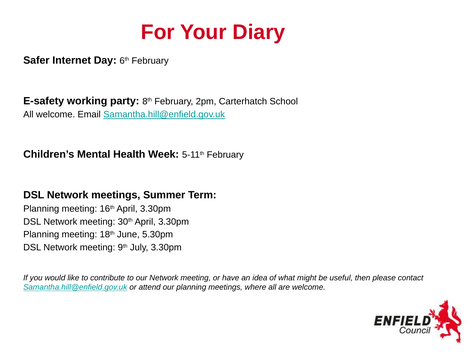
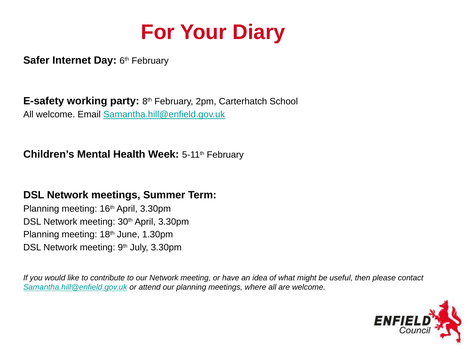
5.30pm: 5.30pm -> 1.30pm
